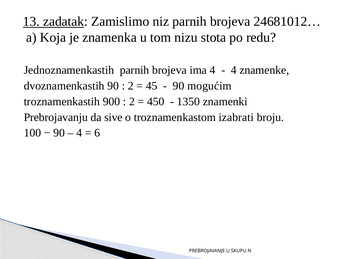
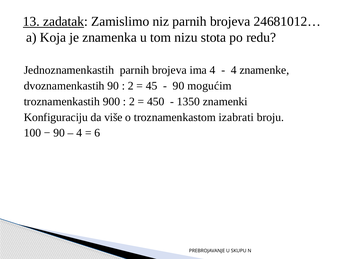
Prebrojavanju: Prebrojavanju -> Konfiguraciju
sive: sive -> više
